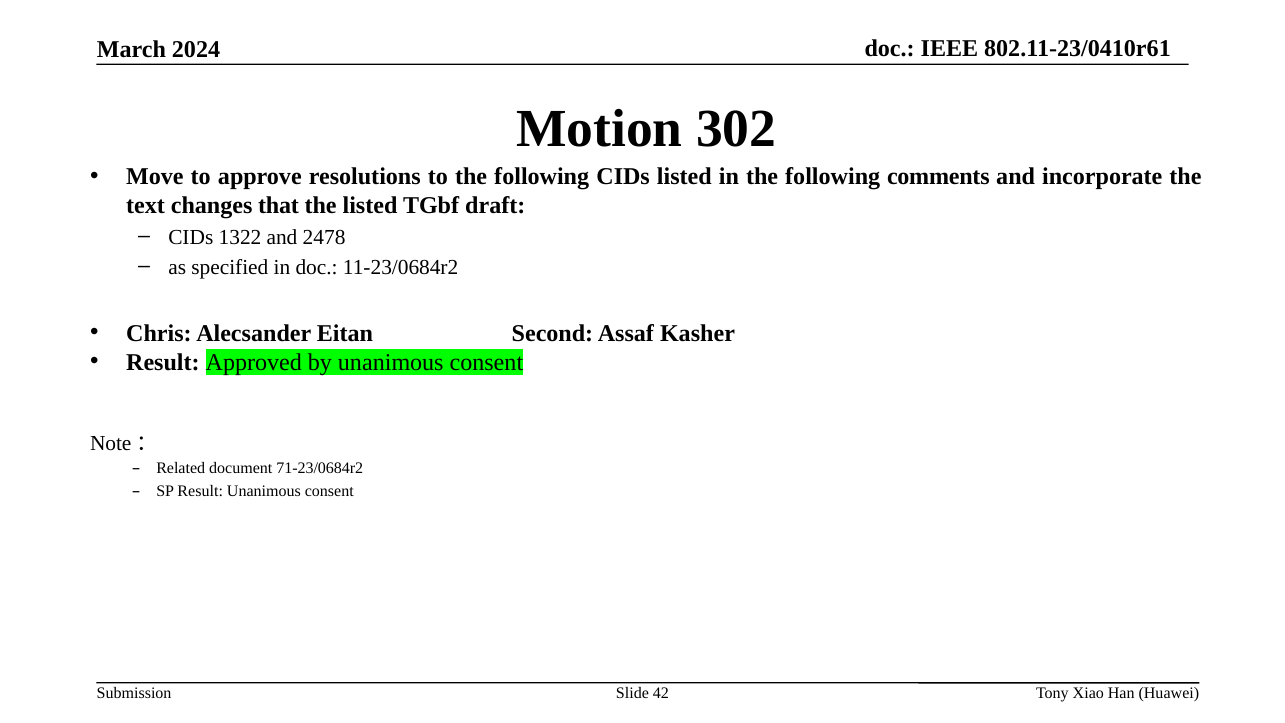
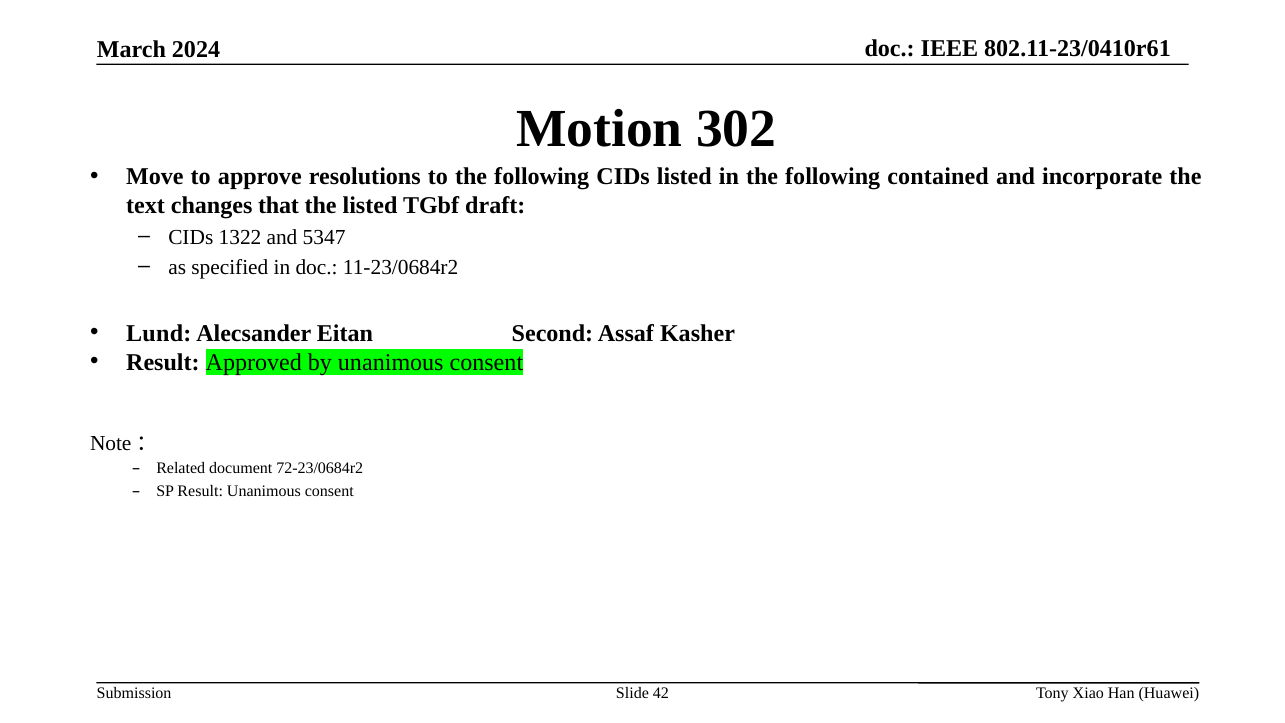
comments: comments -> contained
2478: 2478 -> 5347
Chris: Chris -> Lund
71-23/0684r2: 71-23/0684r2 -> 72-23/0684r2
